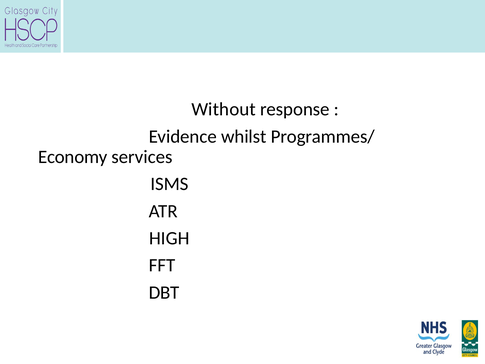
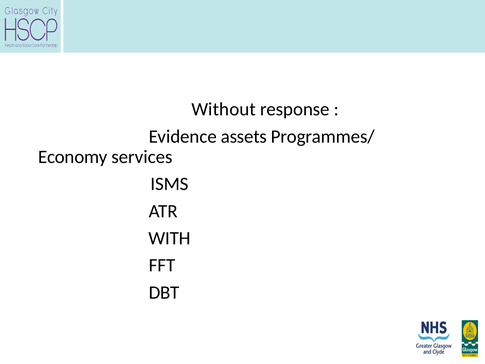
whilst: whilst -> assets
HIGH: HIGH -> WITH
